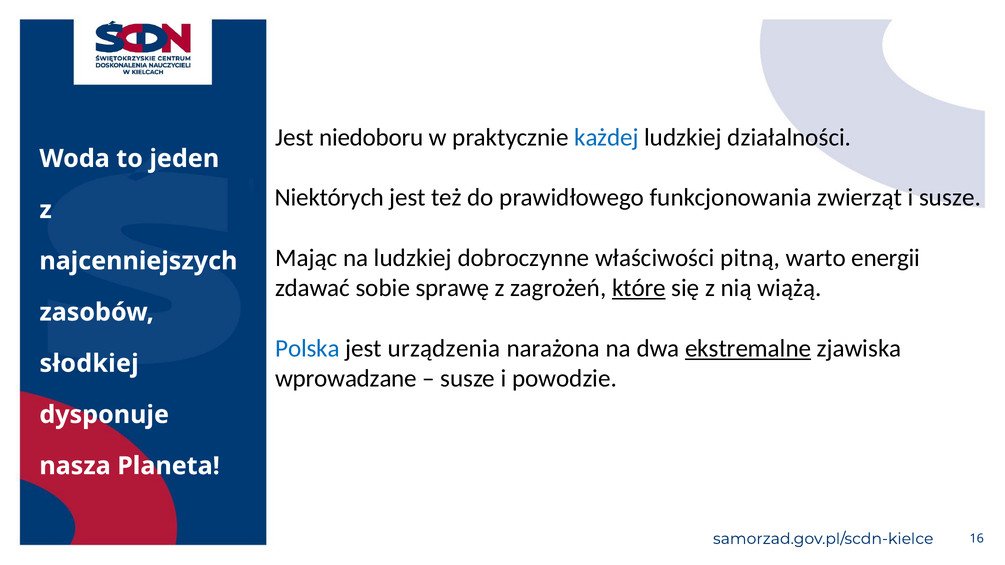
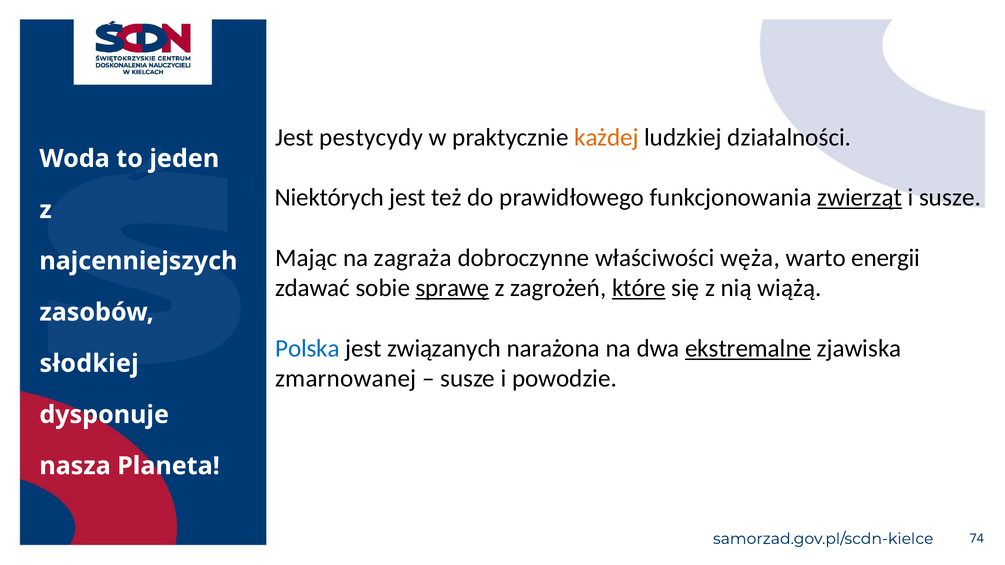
niedoboru: niedoboru -> pestycydy
każdej colour: blue -> orange
zwierząt underline: none -> present
na ludzkiej: ludzkiej -> zagraża
pitną: pitną -> węża
sprawę underline: none -> present
urządzenia: urządzenia -> związanych
wprowadzane: wprowadzane -> zmarnowanej
16: 16 -> 74
